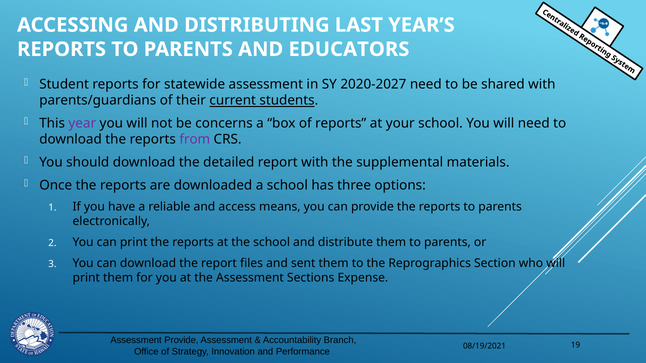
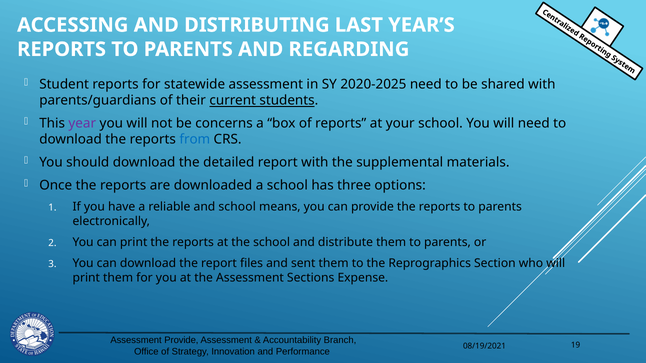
EDUCATORS: EDUCATORS -> REGARDING
2020-2027: 2020-2027 -> 2020-2025
from colour: purple -> blue
and access: access -> school
